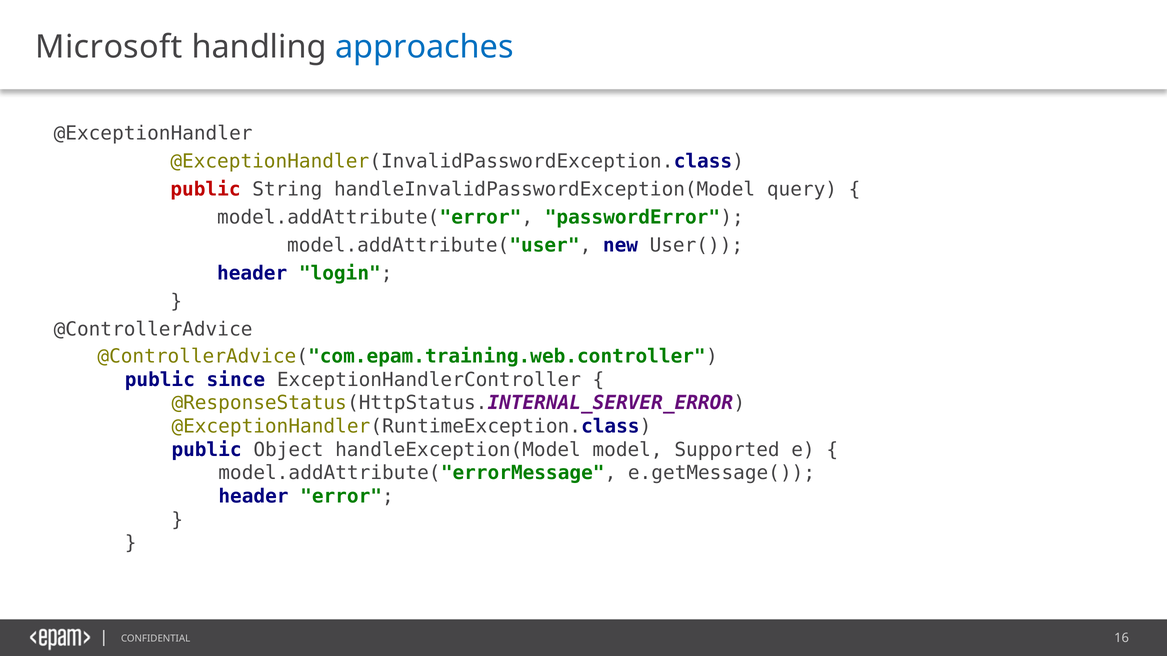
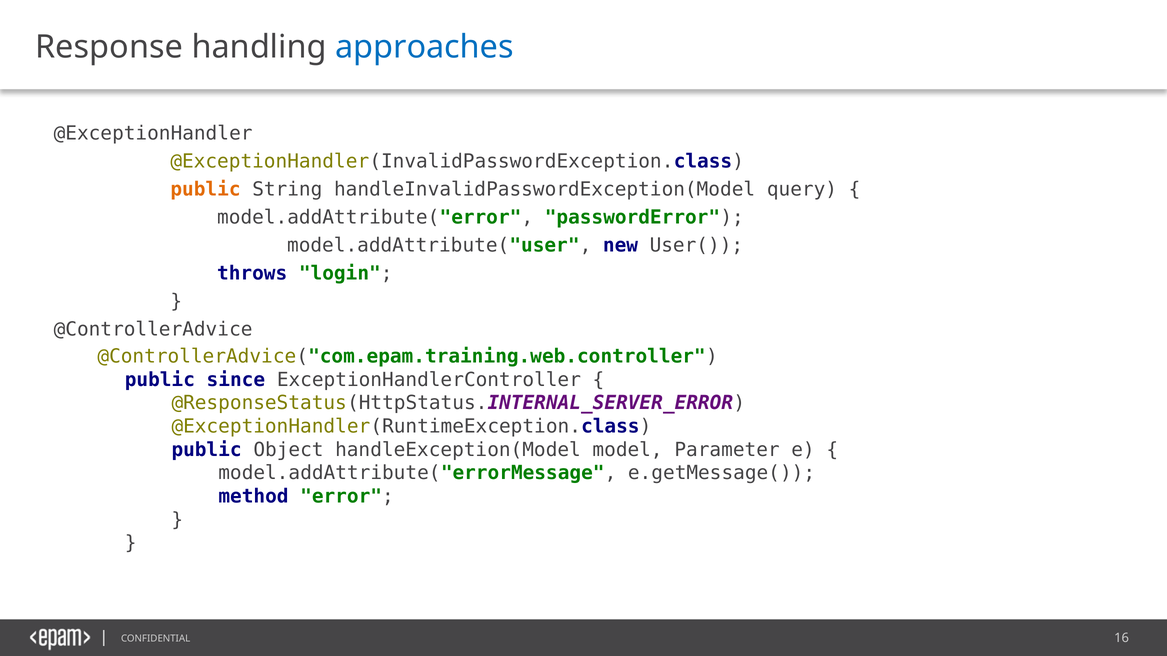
Microsoft: Microsoft -> Response
public at (205, 189) colour: red -> orange
header at (252, 273): header -> throws
Supported: Supported -> Parameter
header at (253, 497): header -> method
